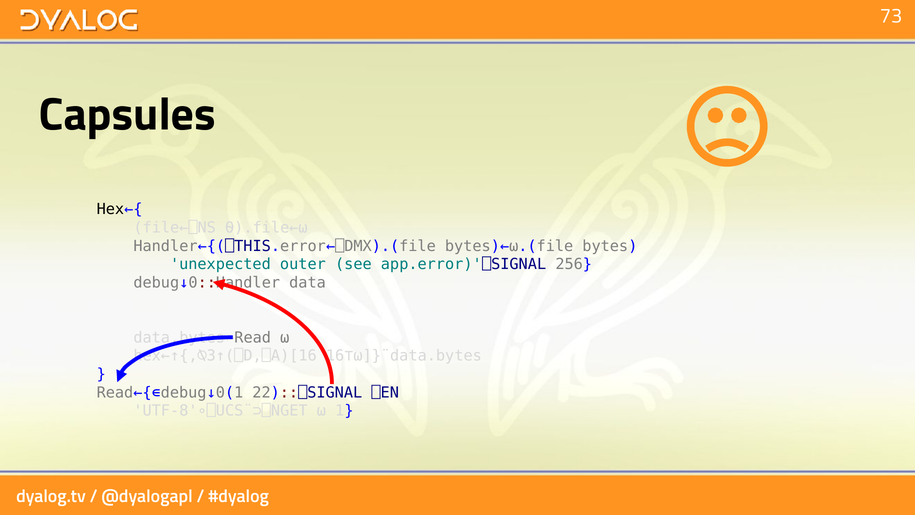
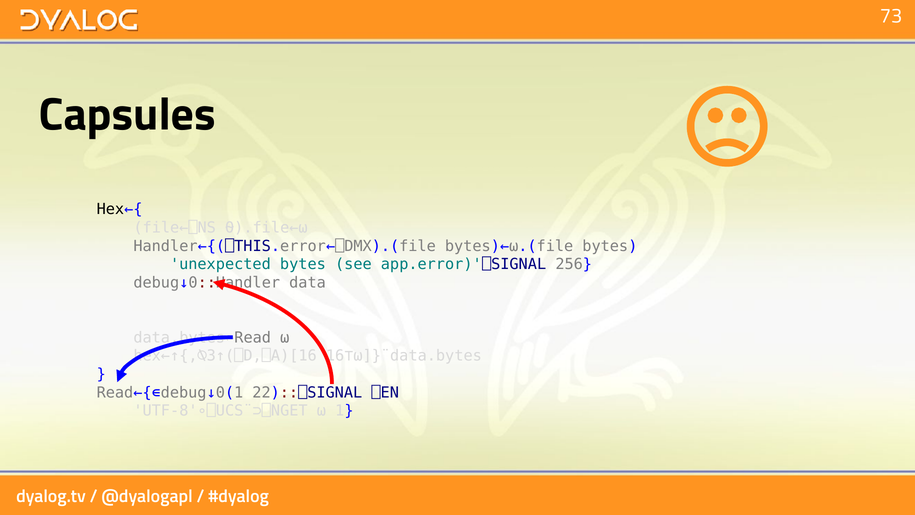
unexpected outer: outer -> bytes
